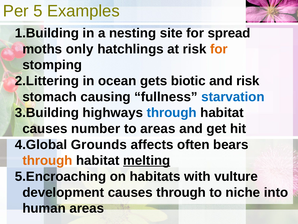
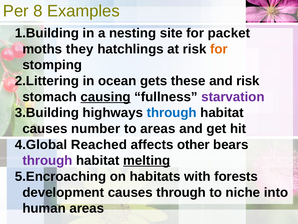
5: 5 -> 8
spread: spread -> packet
only: only -> they
biotic: biotic -> these
causing underline: none -> present
starvation colour: blue -> purple
Grounds: Grounds -> Reached
often: often -> other
through at (47, 160) colour: orange -> purple
vulture: vulture -> forests
